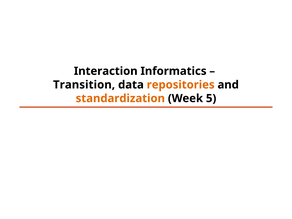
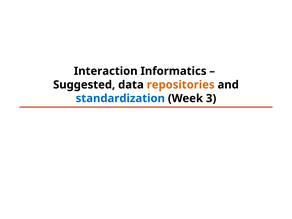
Transition: Transition -> Suggested
standardization colour: orange -> blue
5: 5 -> 3
